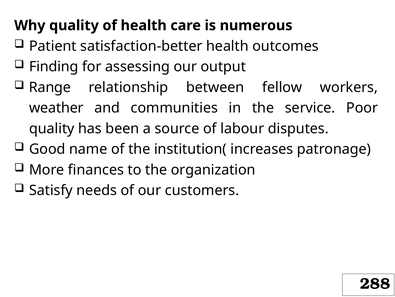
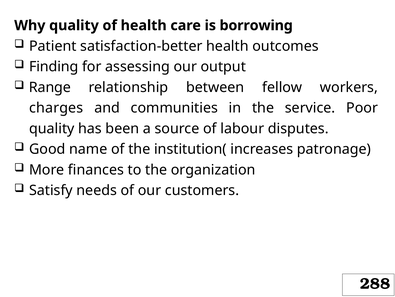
numerous: numerous -> borrowing
weather: weather -> charges
